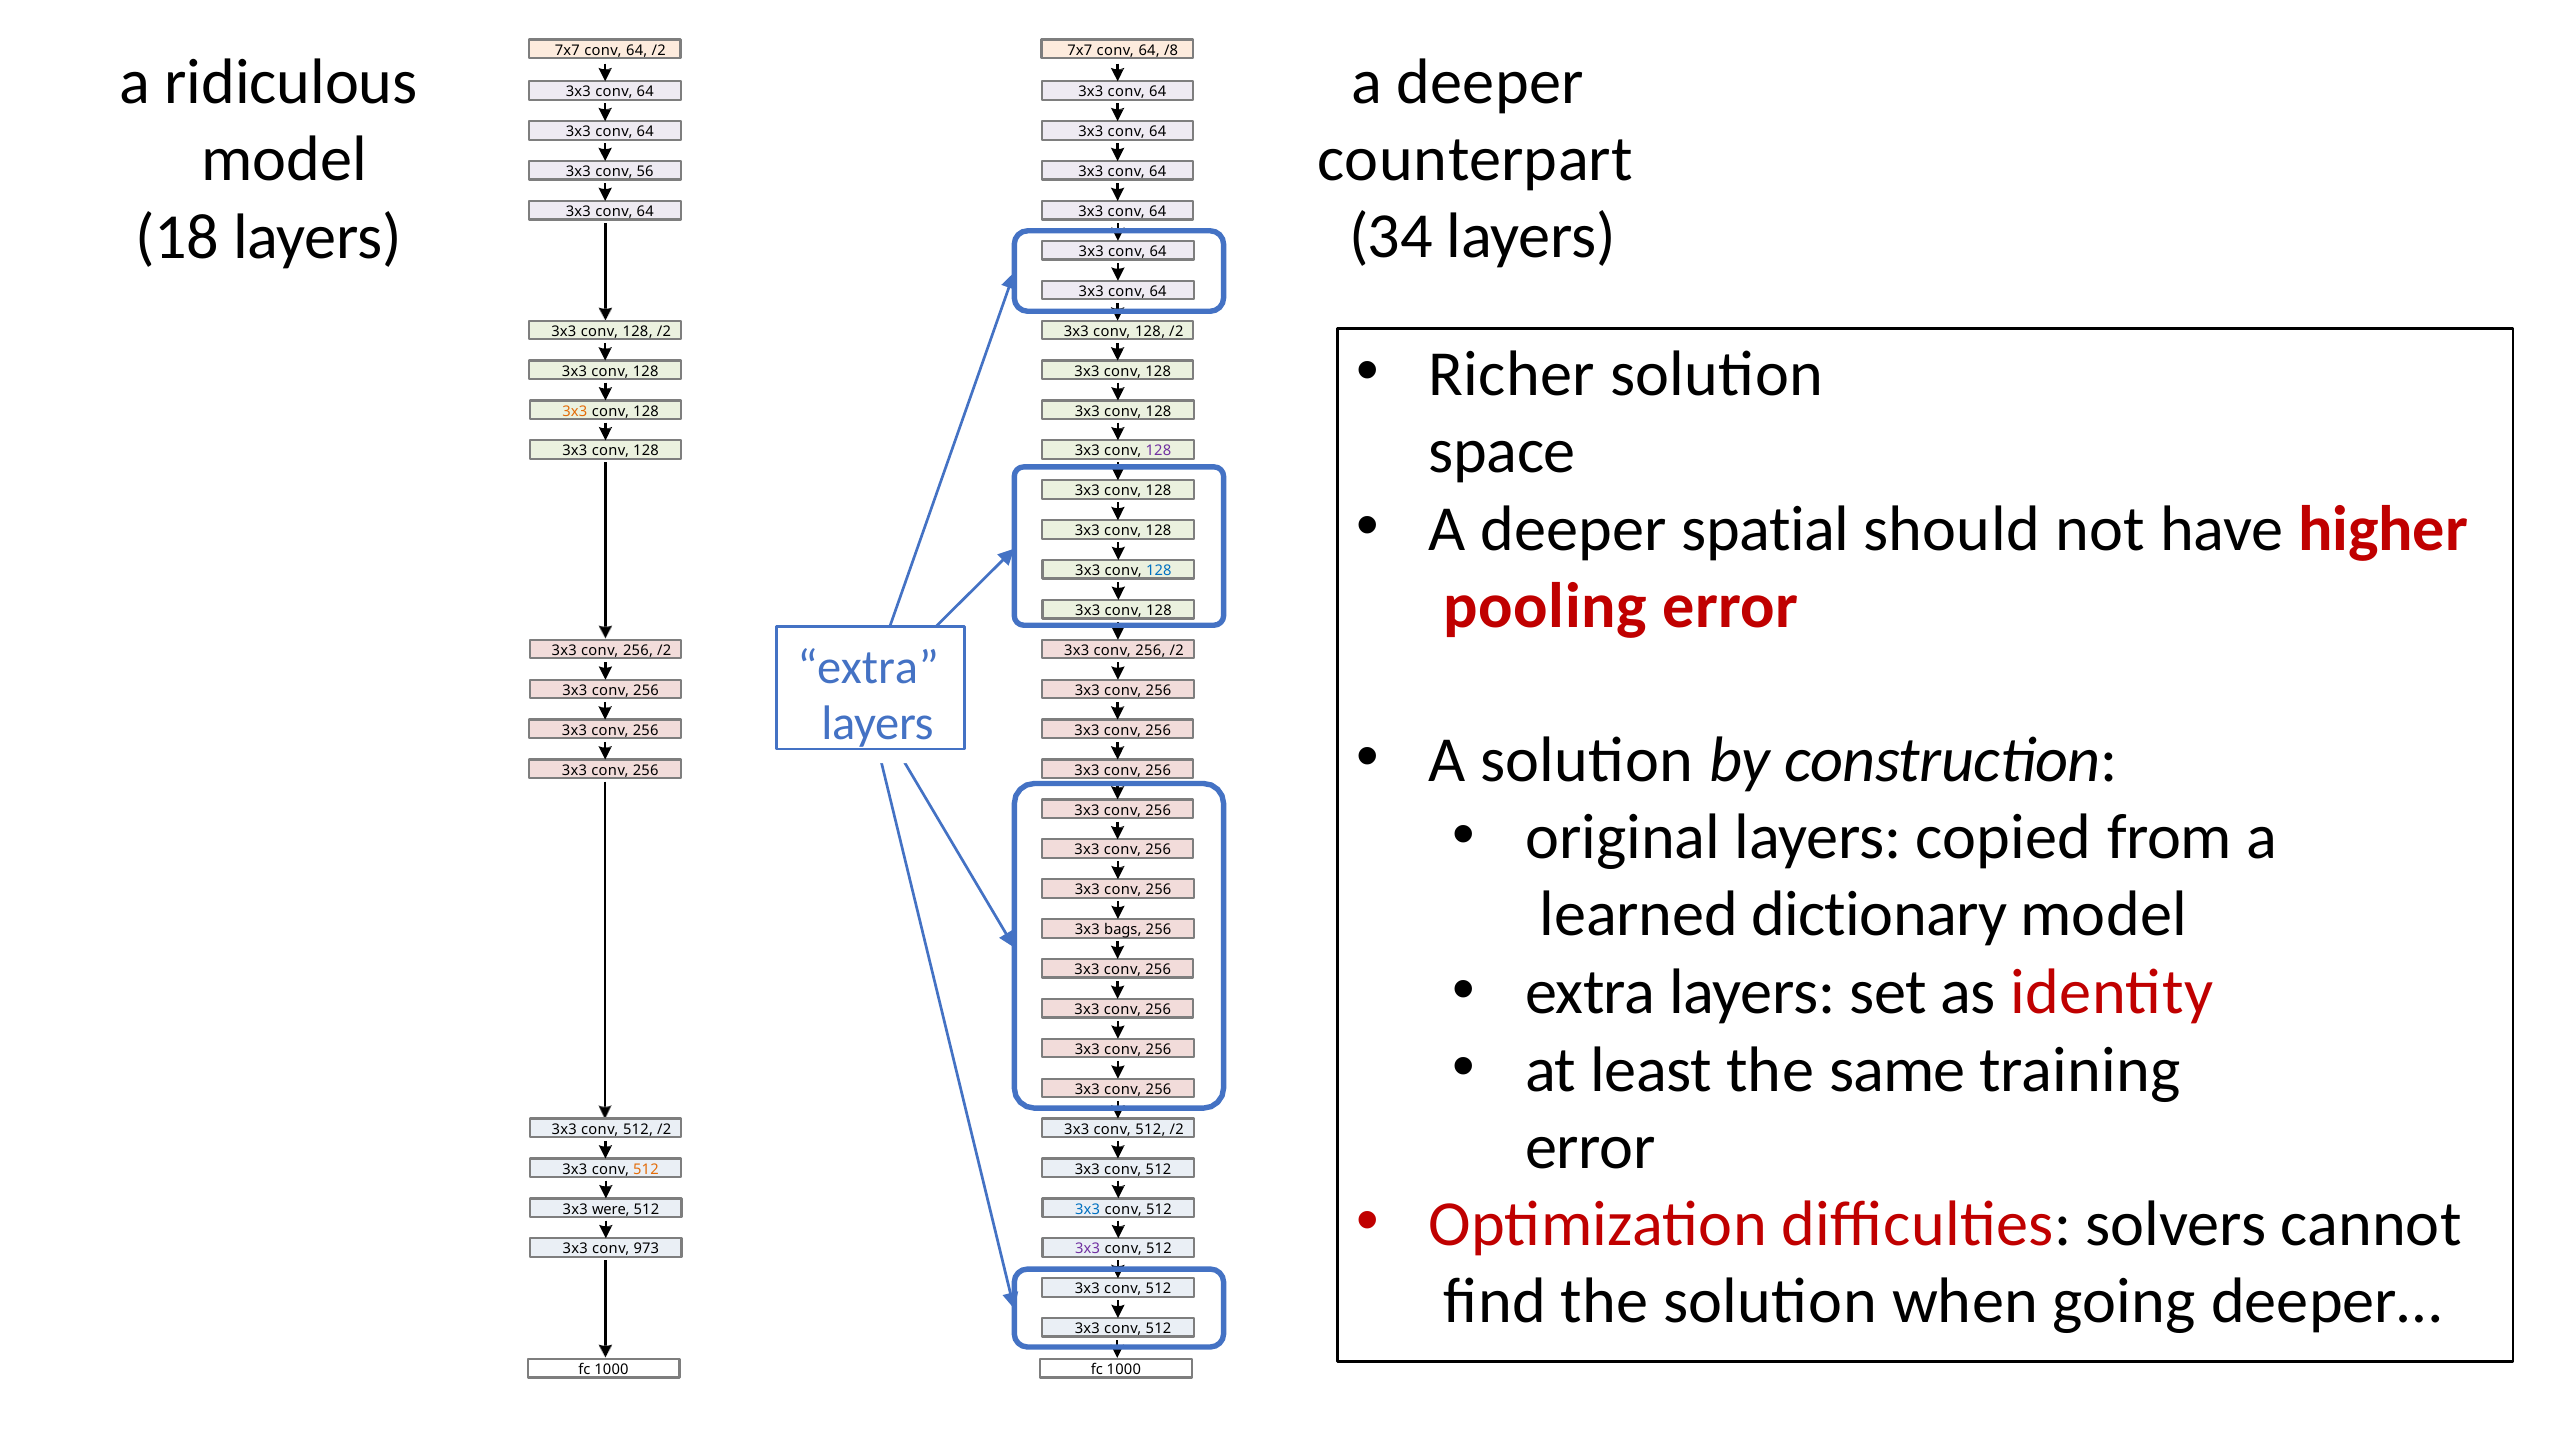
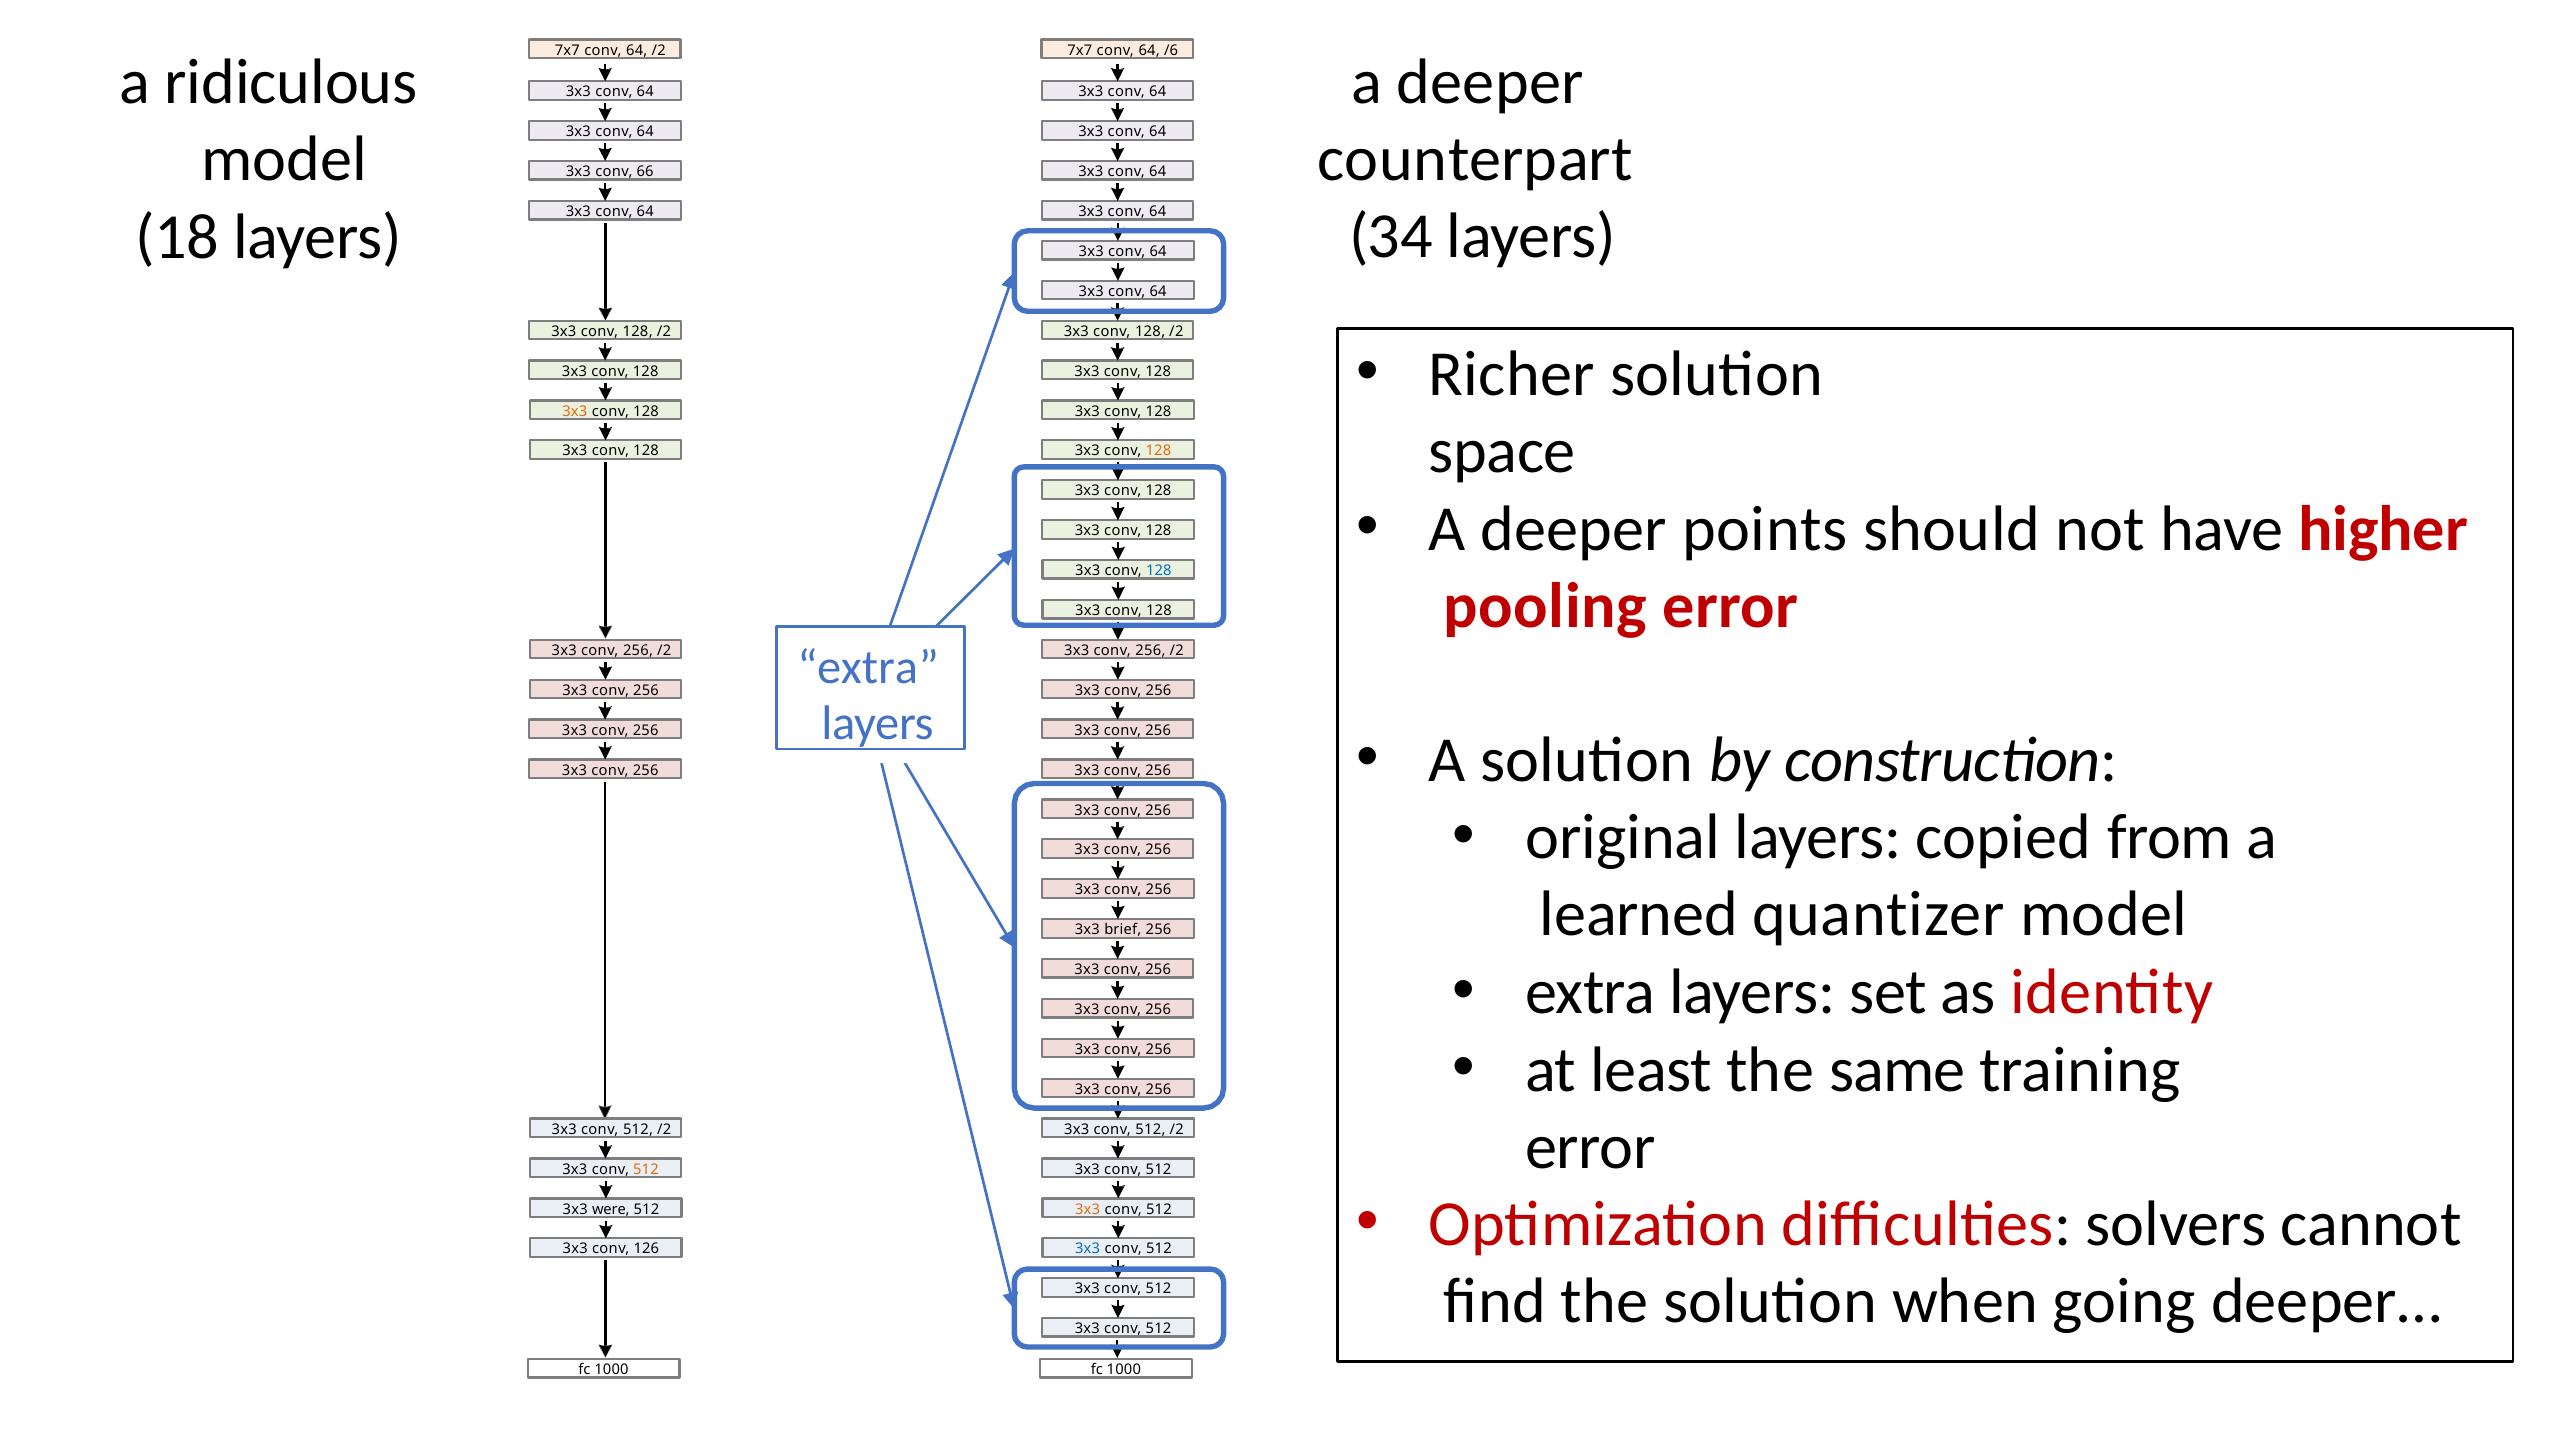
/8: /8 -> /6
56: 56 -> 66
128 at (1158, 451) colour: purple -> orange
spatial: spatial -> points
dictionary: dictionary -> quantizer
bags: bags -> brief
3x3 at (1088, 1209) colour: blue -> orange
973: 973 -> 126
3x3 at (1088, 1249) colour: purple -> blue
